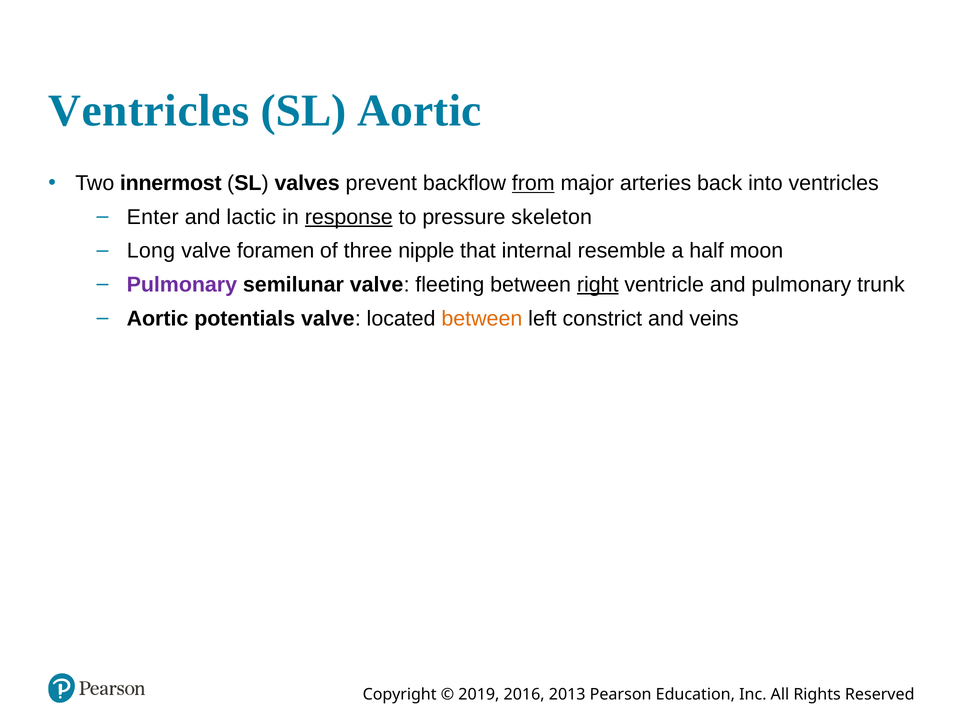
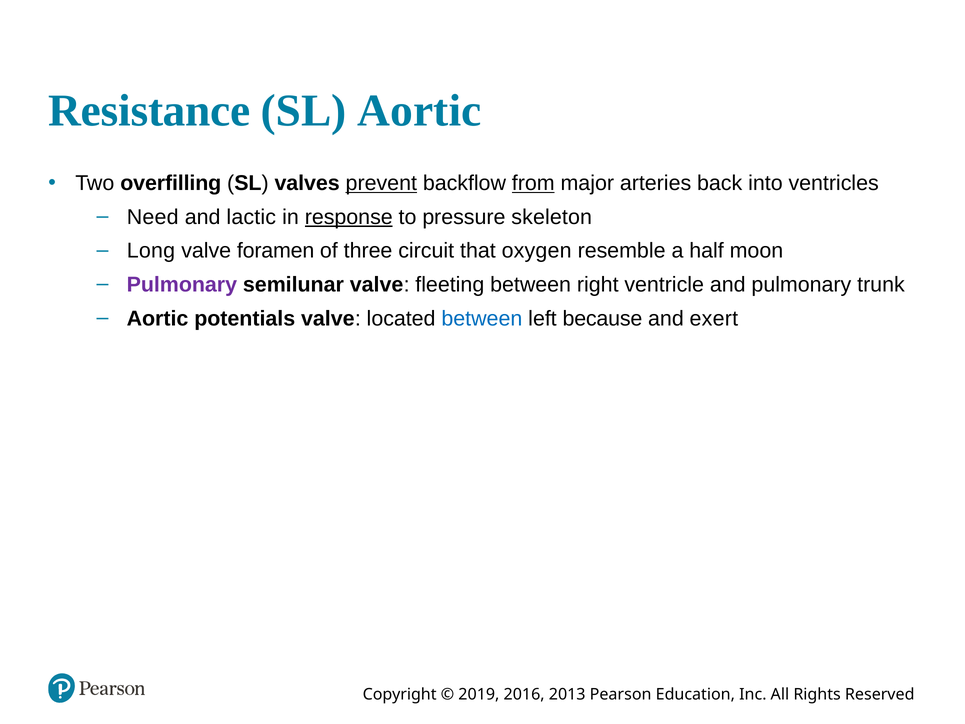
Ventricles at (149, 110): Ventricles -> Resistance
innermost: innermost -> overfilling
prevent underline: none -> present
Enter: Enter -> Need
nipple: nipple -> circuit
internal: internal -> oxygen
right underline: present -> none
between at (482, 318) colour: orange -> blue
constrict: constrict -> because
veins: veins -> exert
